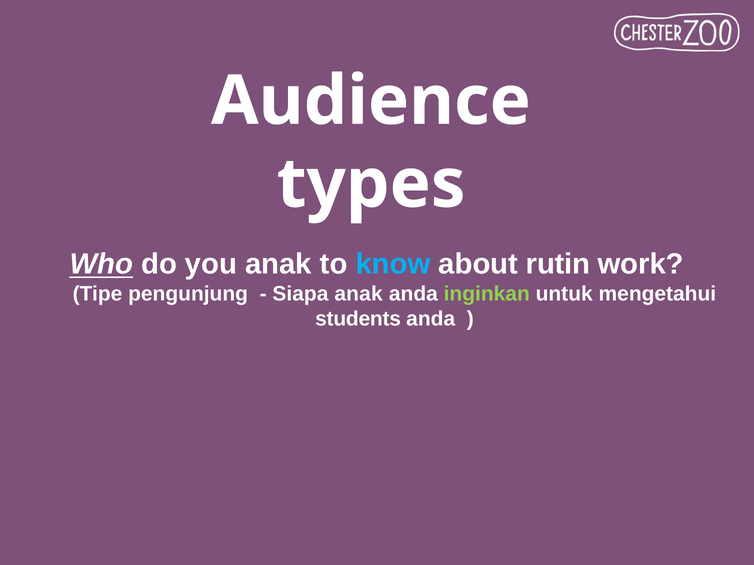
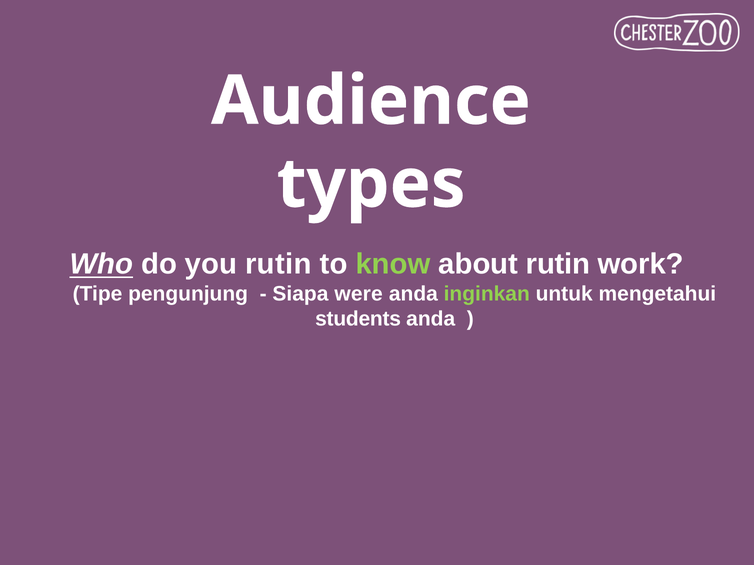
you anak: anak -> rutin
know colour: light blue -> light green
Siapa anak: anak -> were
